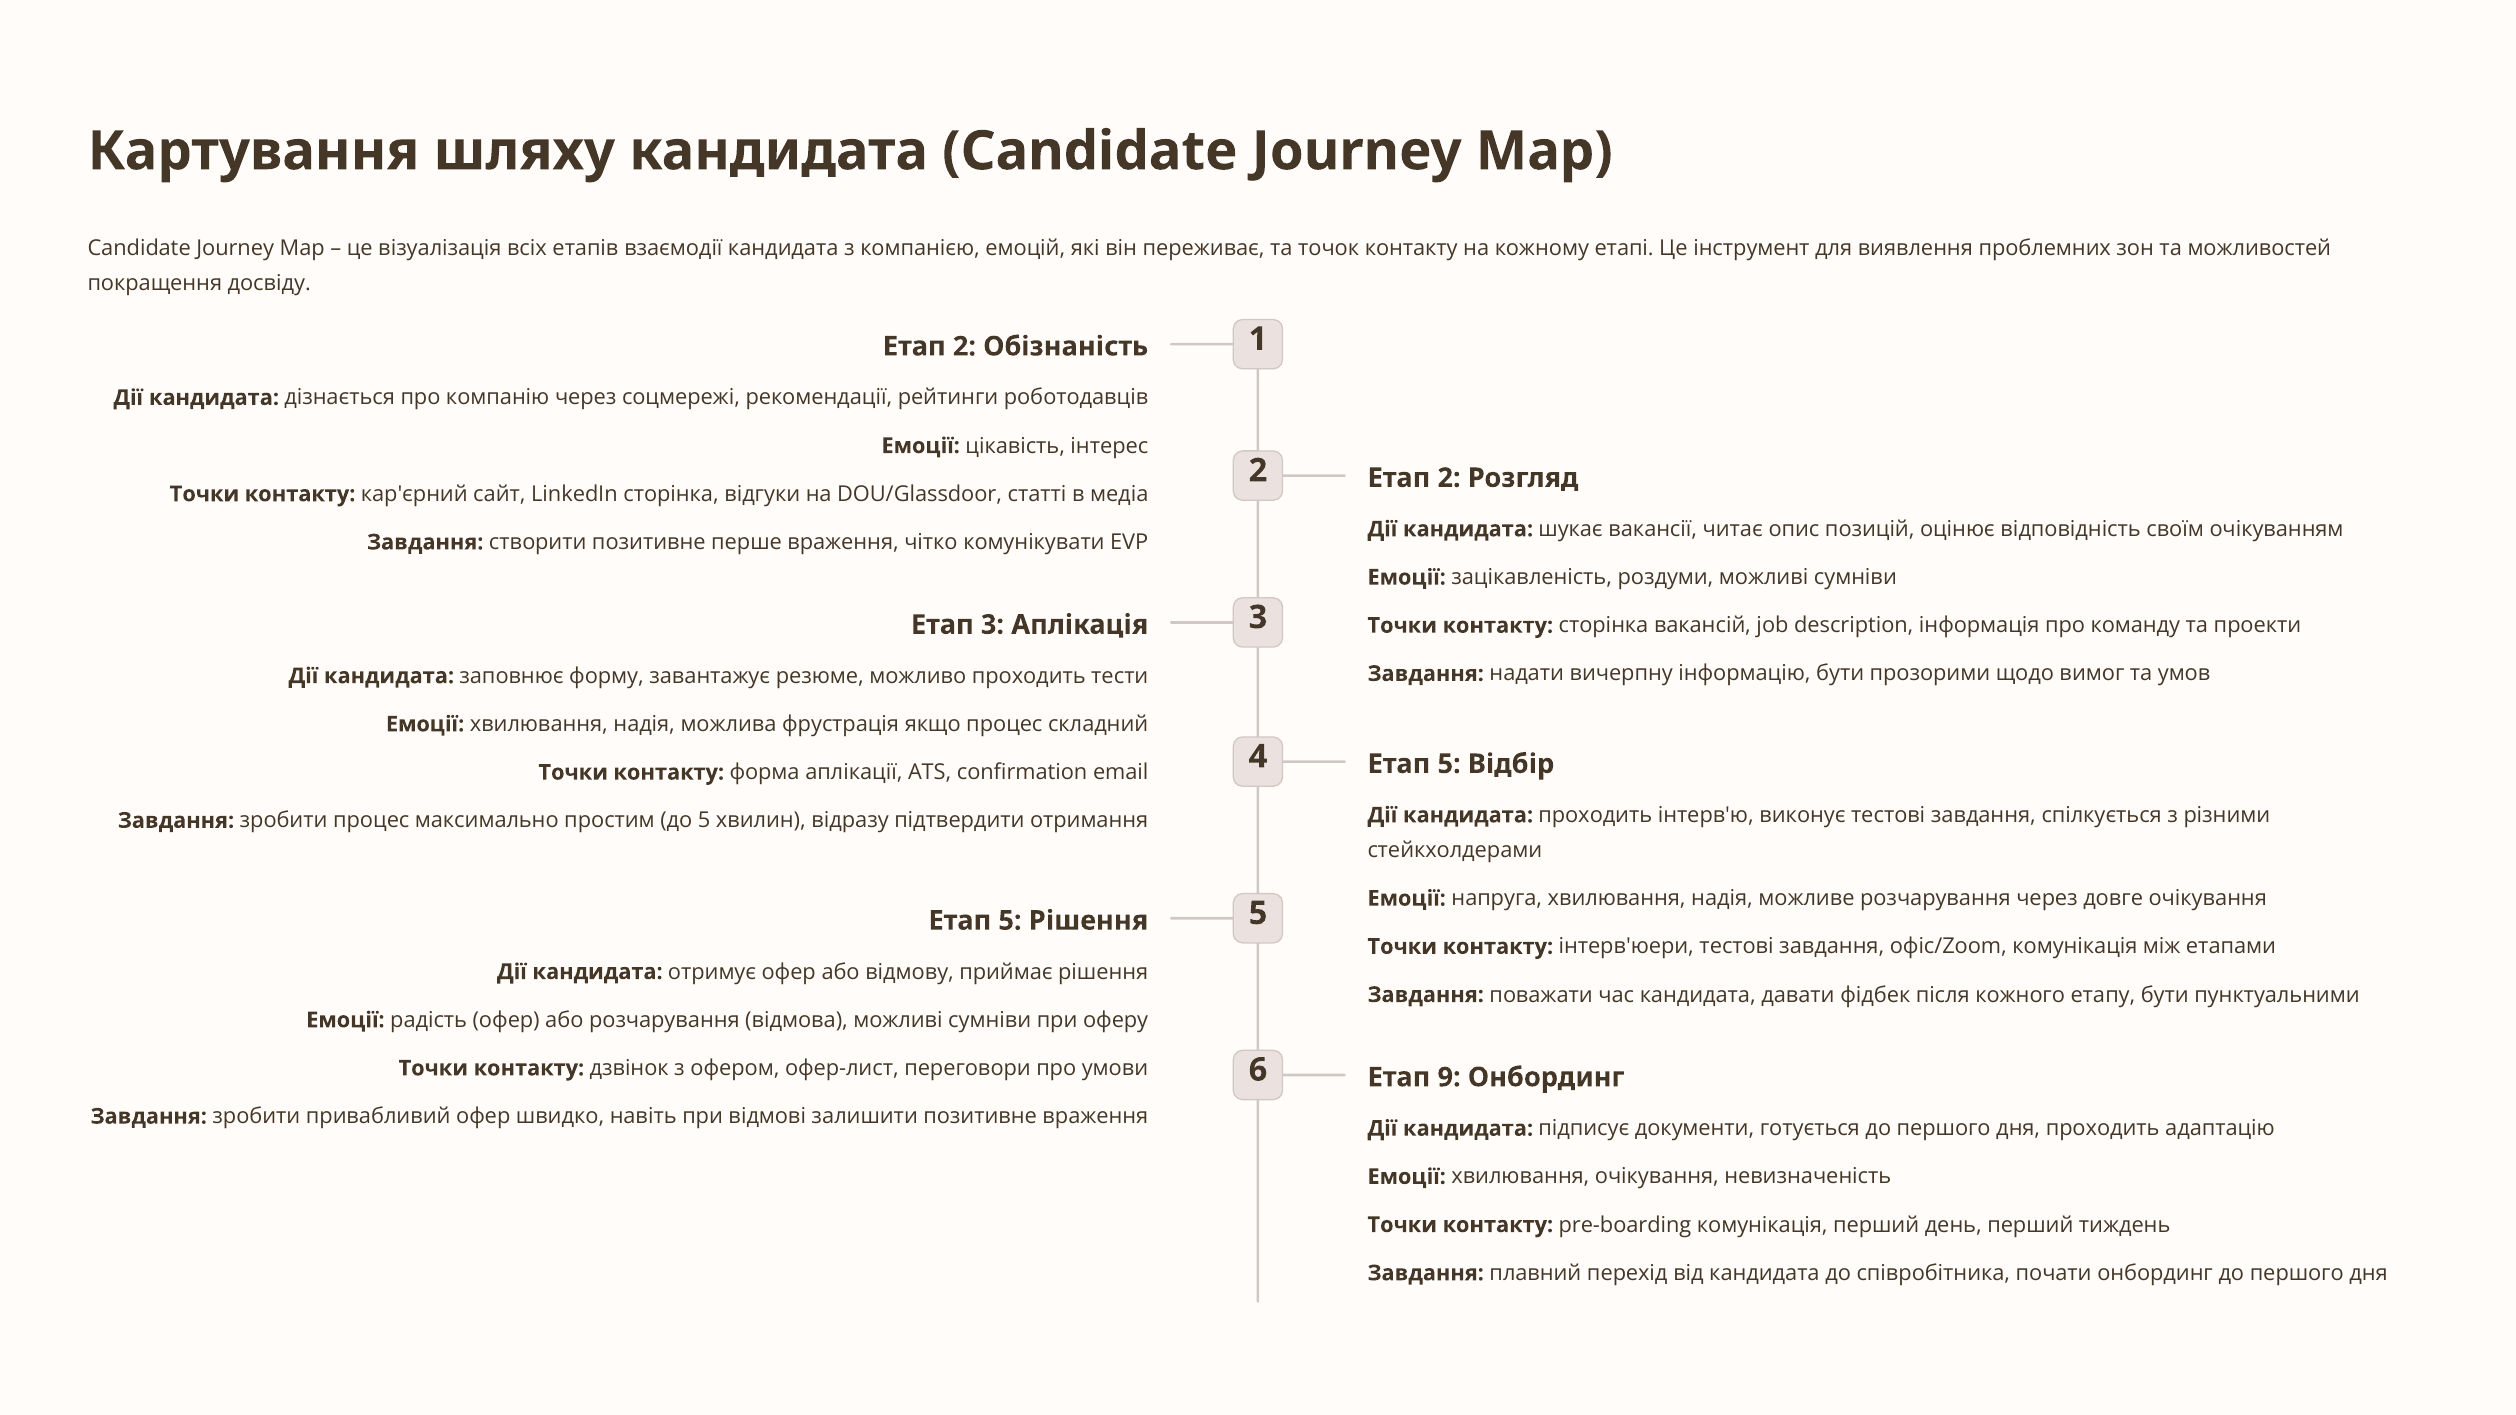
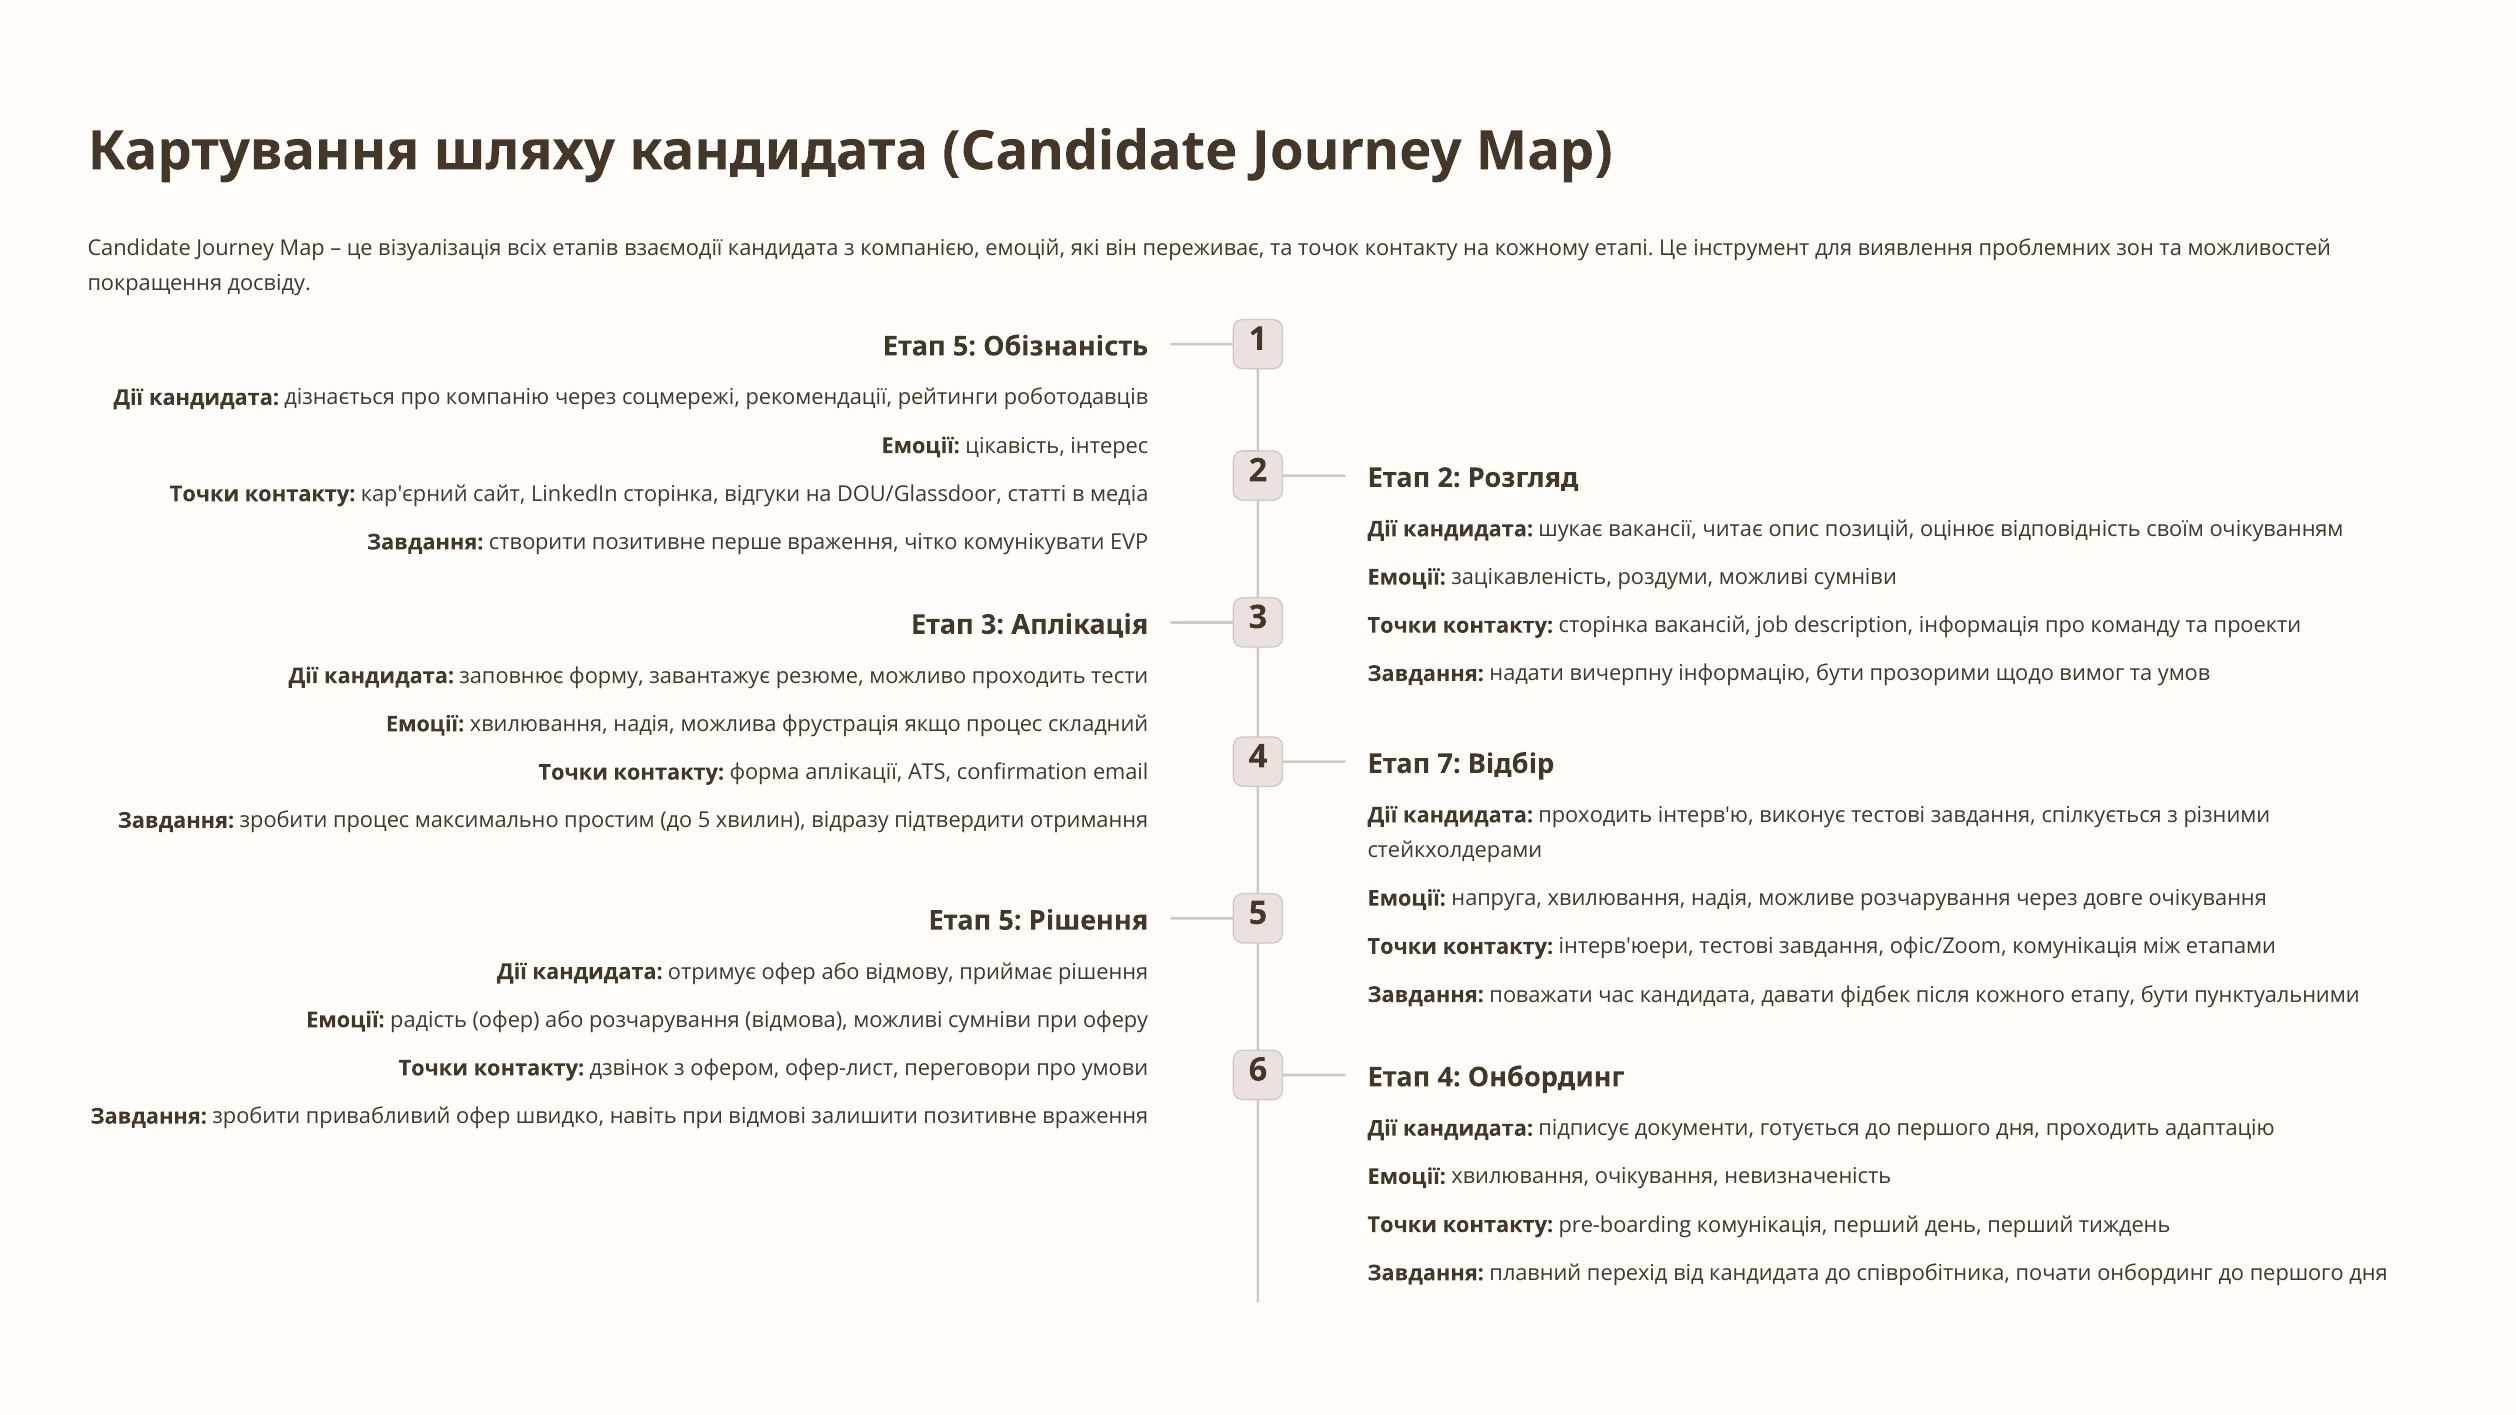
2 at (964, 347): 2 -> 5
4 Етап 5: 5 -> 7
Етап 9: 9 -> 4
